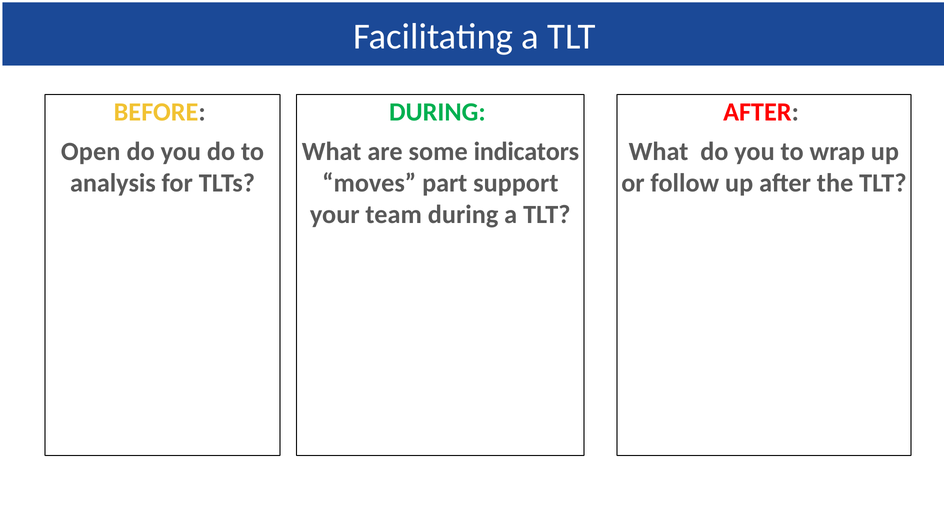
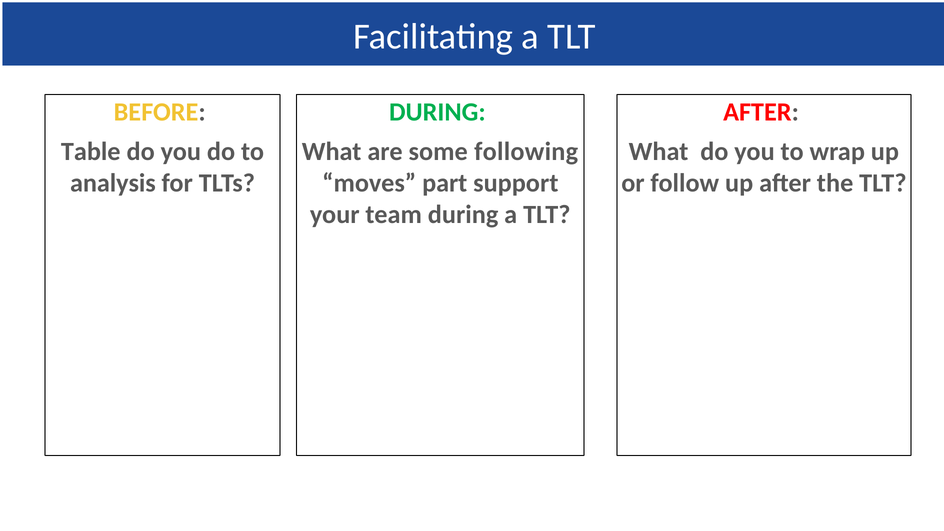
Open: Open -> Table
indicators: indicators -> following
